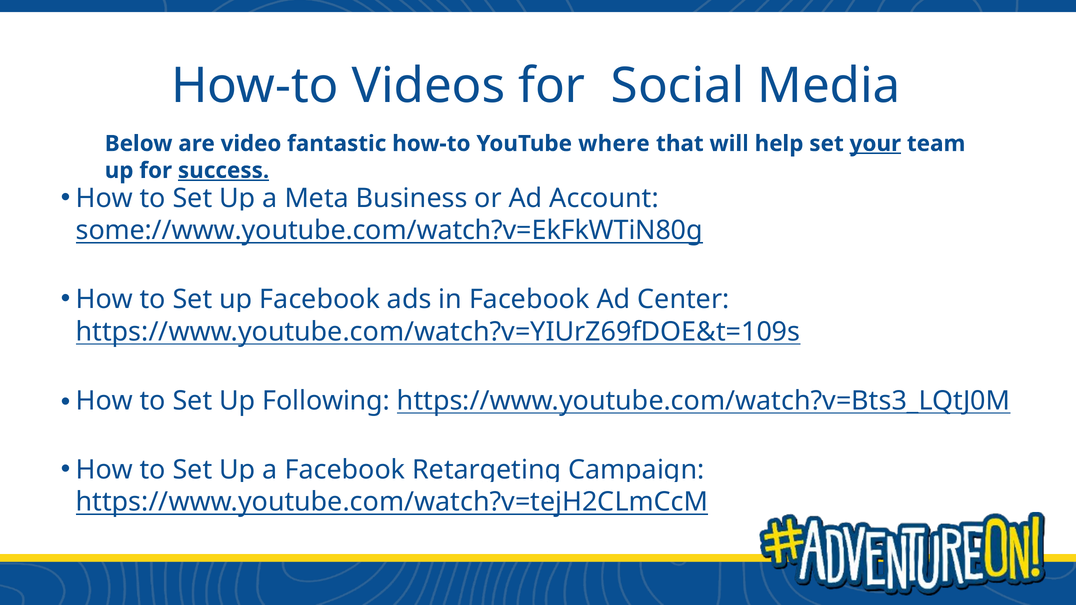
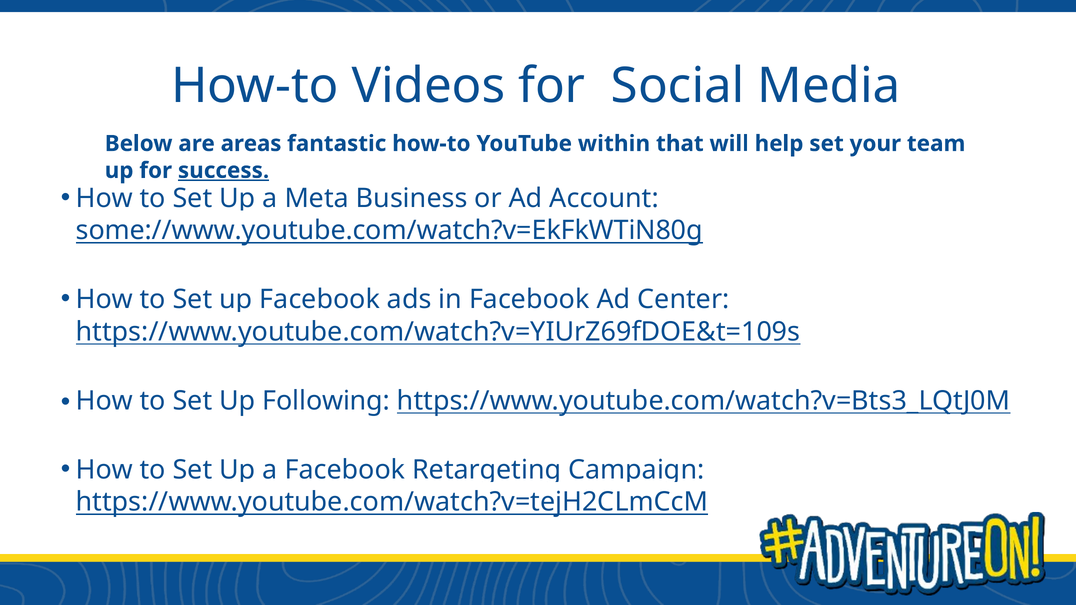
video: video -> areas
where: where -> within
your underline: present -> none
